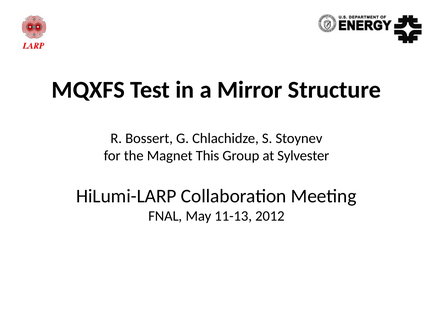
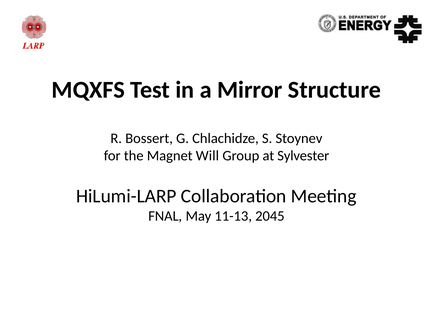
This: This -> Will
2012: 2012 -> 2045
